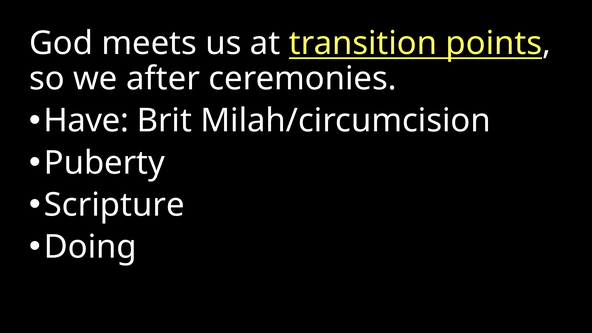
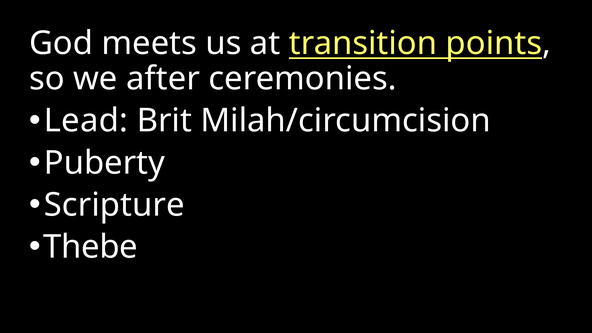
Have: Have -> Lead
Doing: Doing -> Thebe
